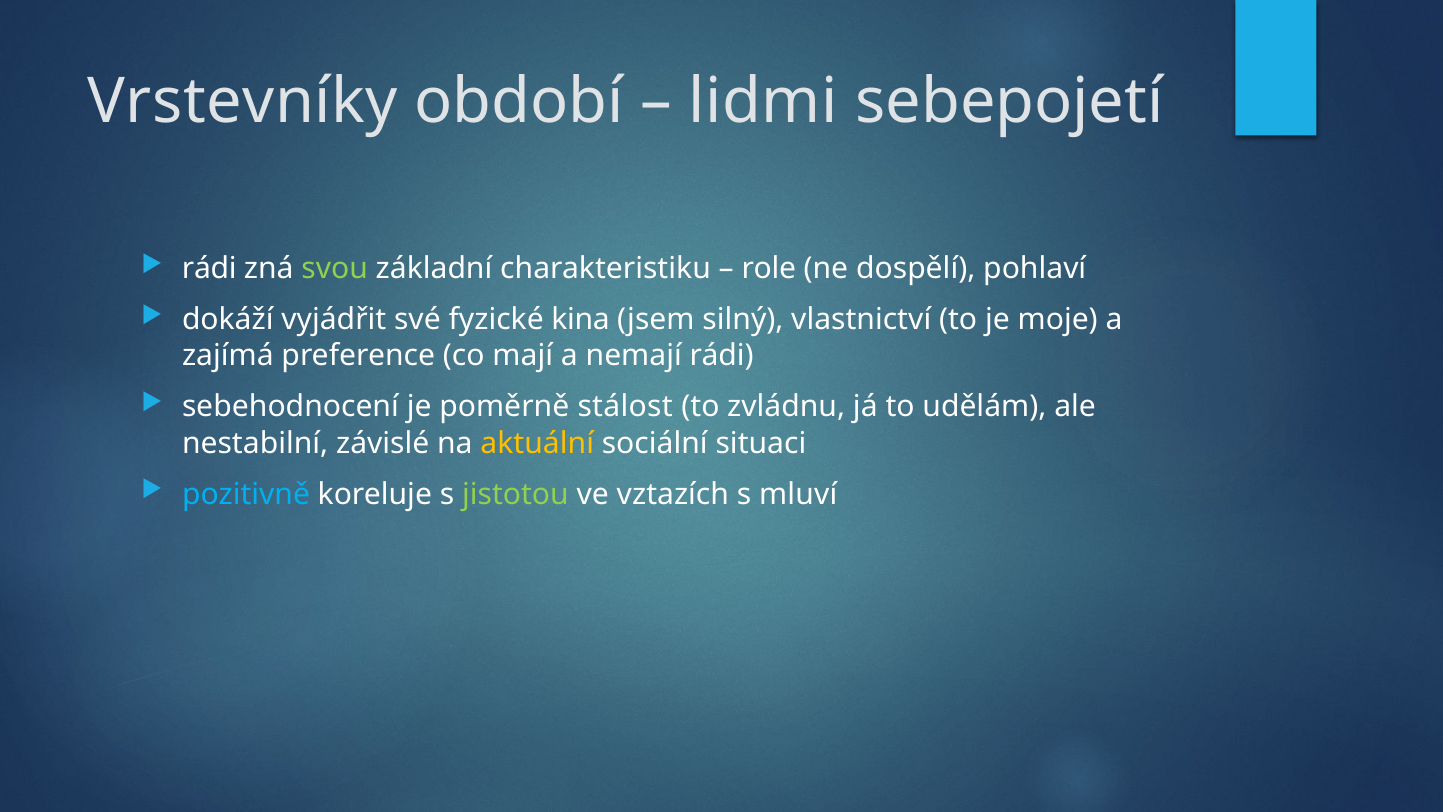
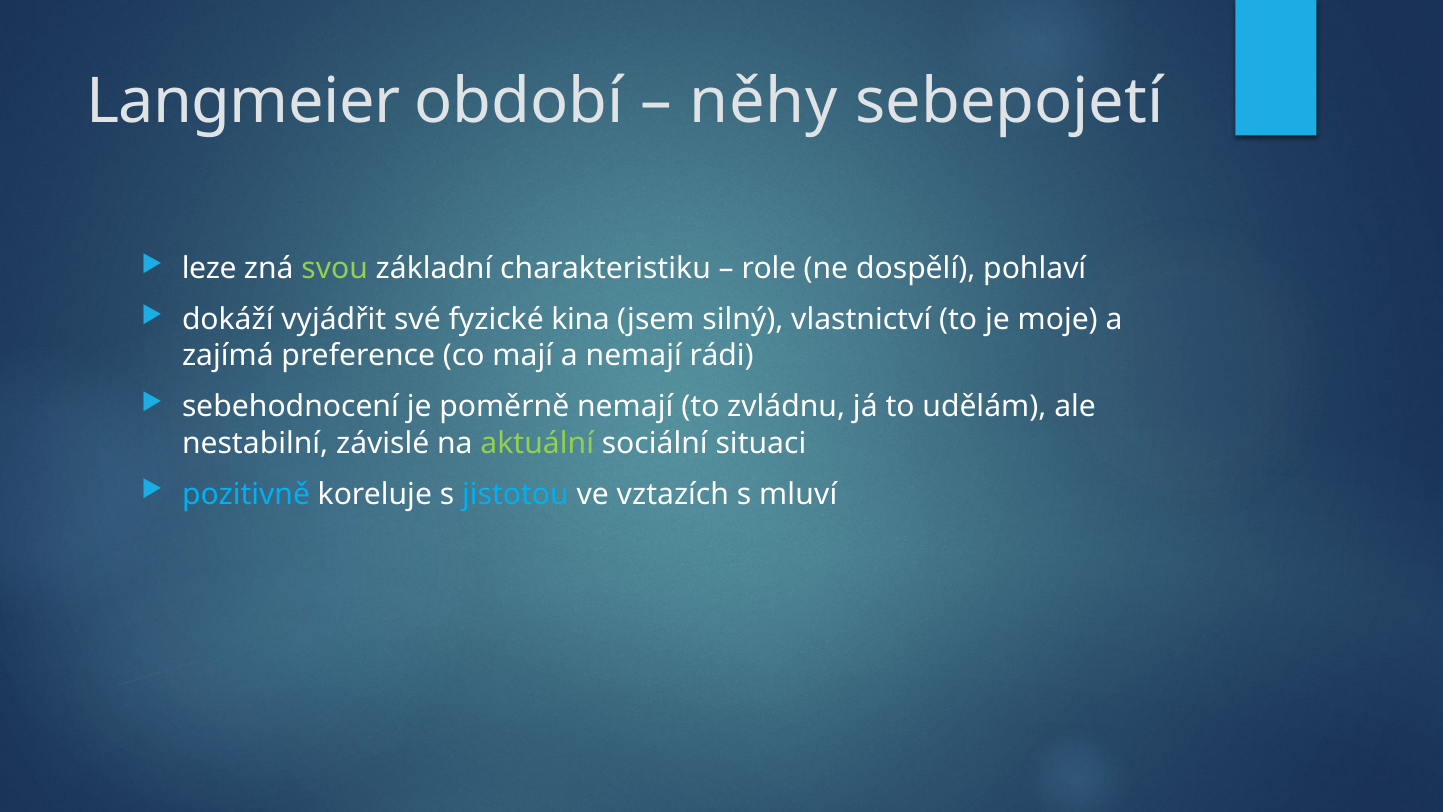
Vrstevníky: Vrstevníky -> Langmeier
lidmi: lidmi -> něhy
rádi at (209, 269): rádi -> leze
poměrně stálost: stálost -> nemají
aktuální colour: yellow -> light green
jistotou colour: light green -> light blue
